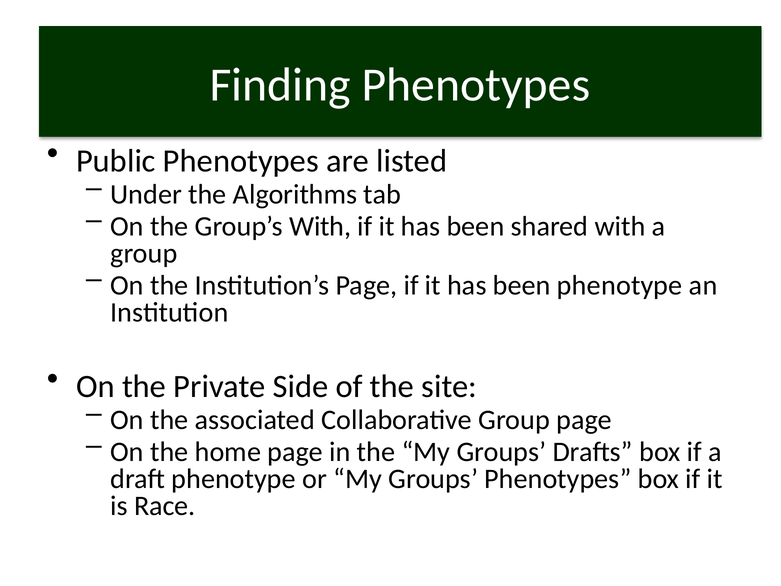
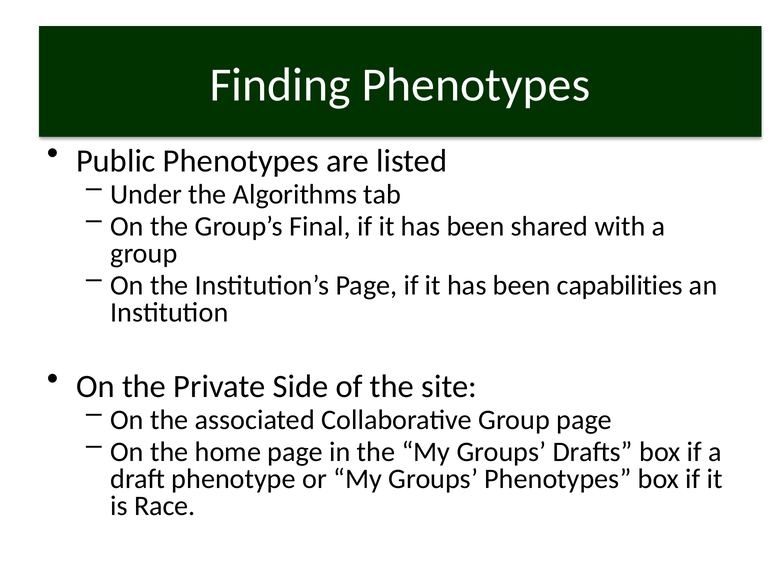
Group’s With: With -> Final
been phenotype: phenotype -> capabilities
